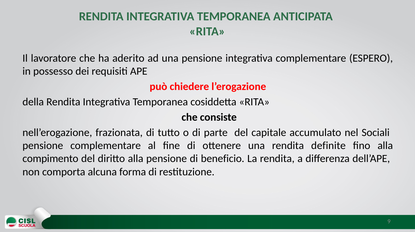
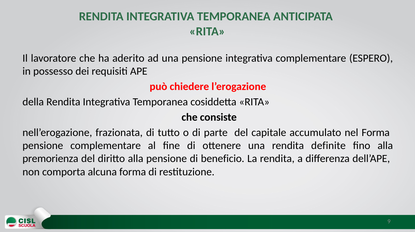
nel Sociali: Sociali -> Forma
compimento: compimento -> premorienza
